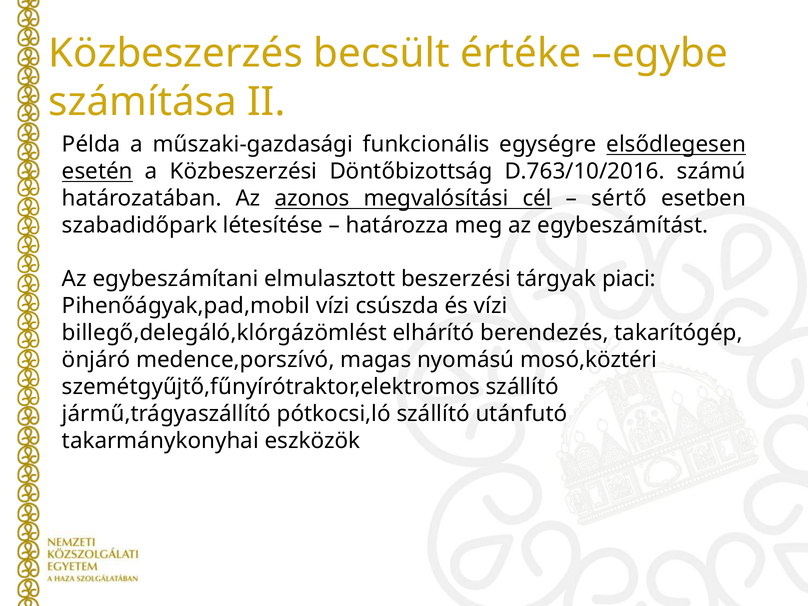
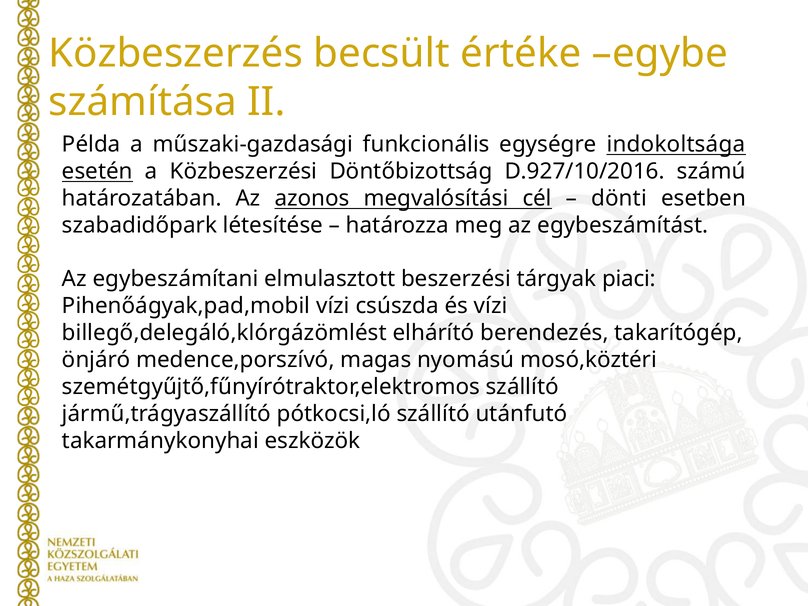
elsődlegesen: elsődlegesen -> indokoltsága
D.763/10/2016: D.763/10/2016 -> D.927/10/2016
sértő: sértő -> dönti
